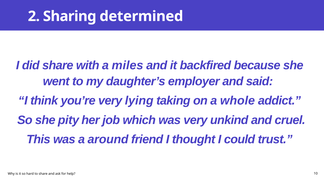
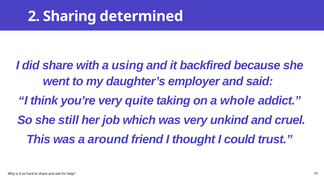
miles: miles -> using
lying: lying -> quite
pity: pity -> still
